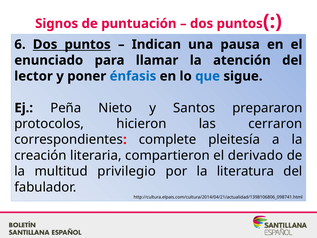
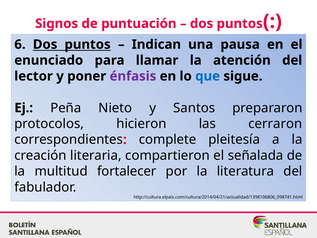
énfasis colour: blue -> purple
derivado: derivado -> señalada
privilegio: privilegio -> fortalecer
